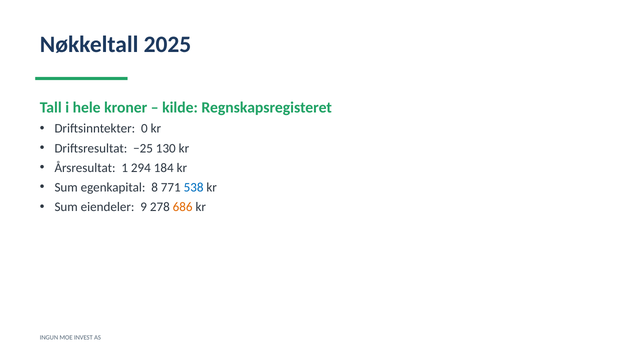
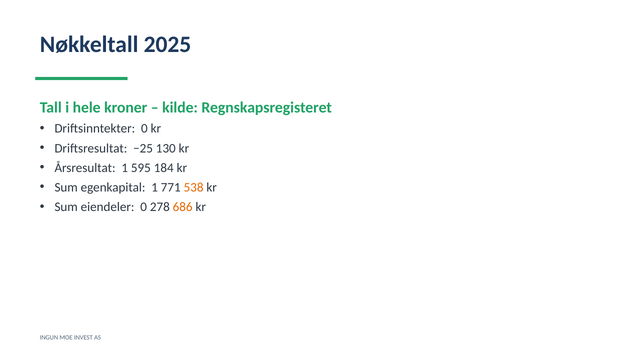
294: 294 -> 595
egenkapital 8: 8 -> 1
538 colour: blue -> orange
eiendeler 9: 9 -> 0
